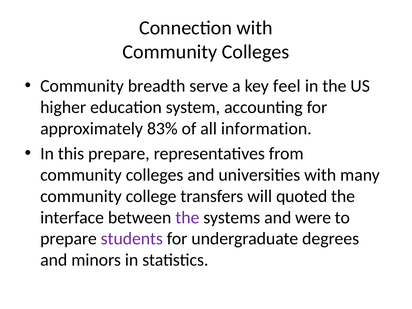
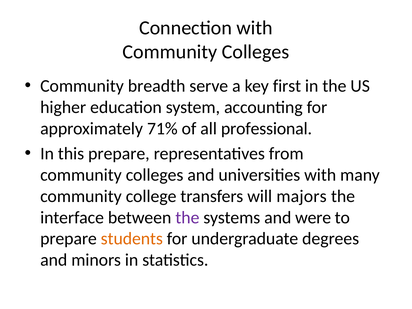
feel: feel -> first
83%: 83% -> 71%
information: information -> professional
quoted: quoted -> majors
students colour: purple -> orange
